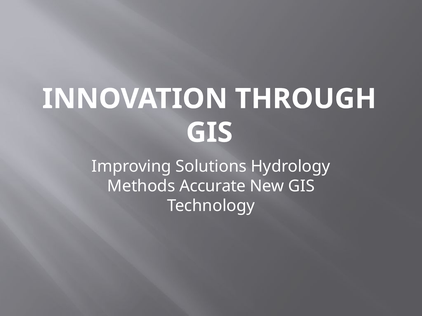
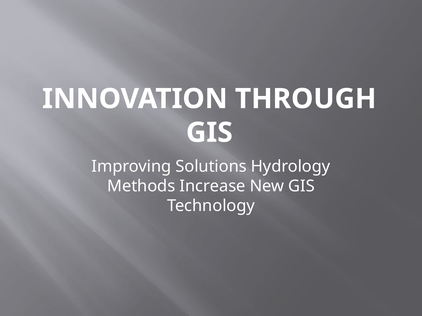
Accurate: Accurate -> Increase
